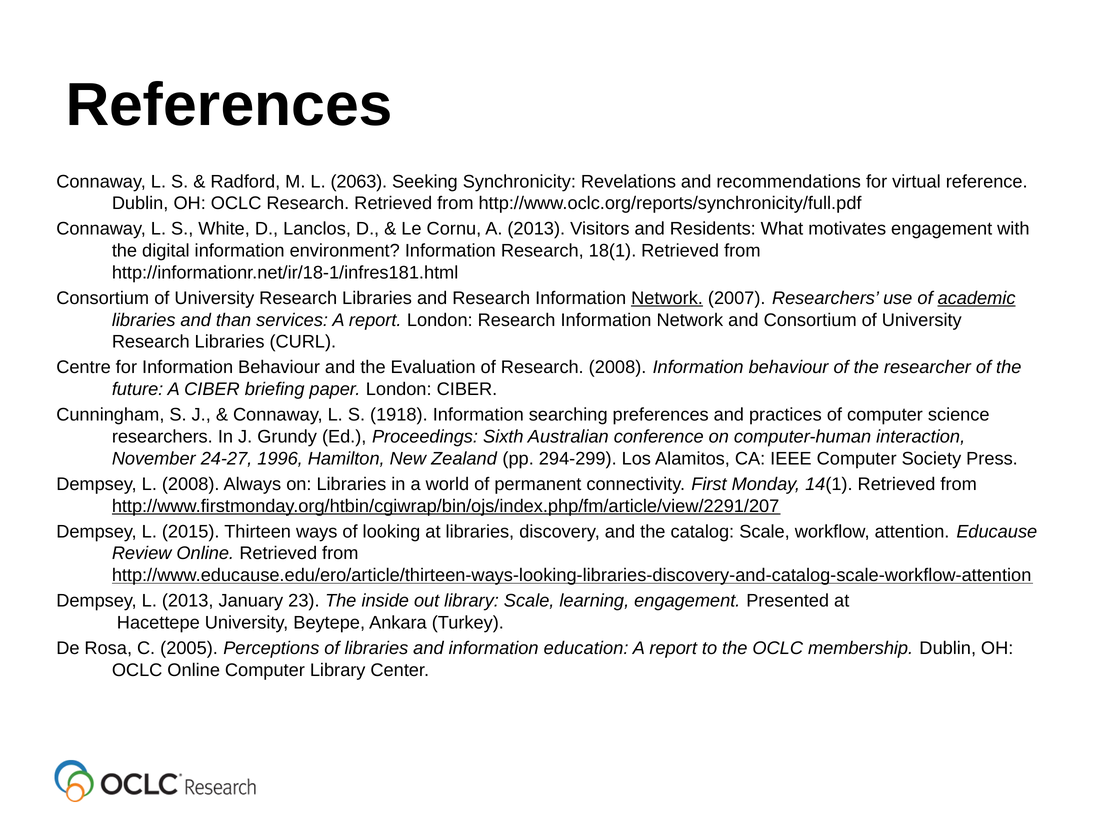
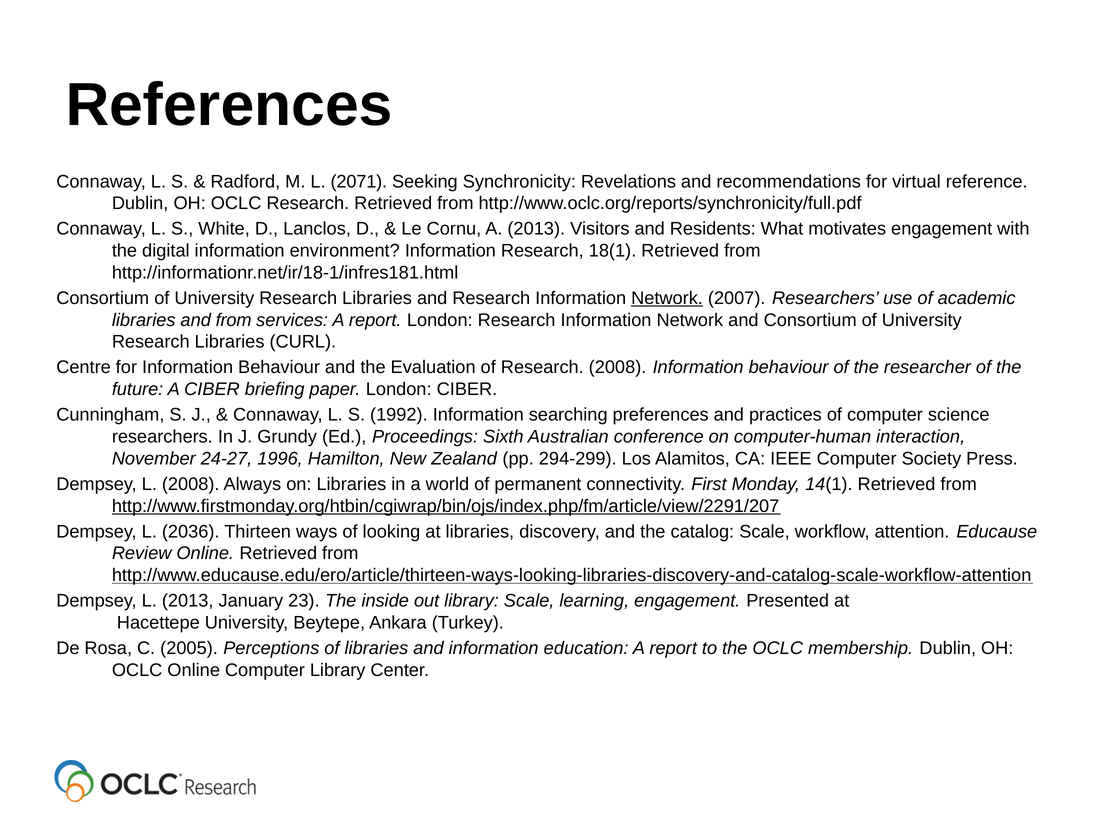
2063: 2063 -> 2071
academic underline: present -> none
and than: than -> from
1918: 1918 -> 1992
2015: 2015 -> 2036
